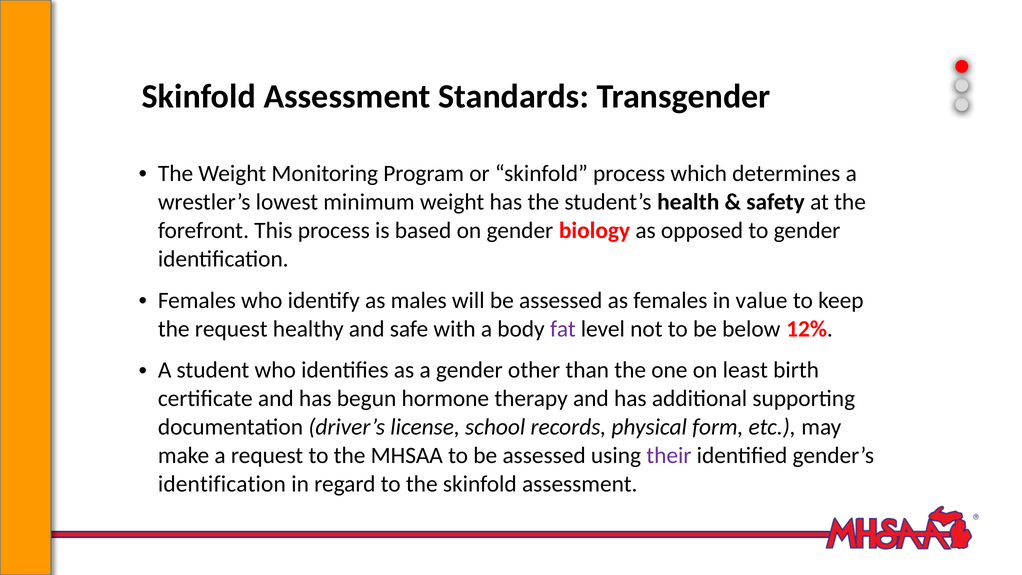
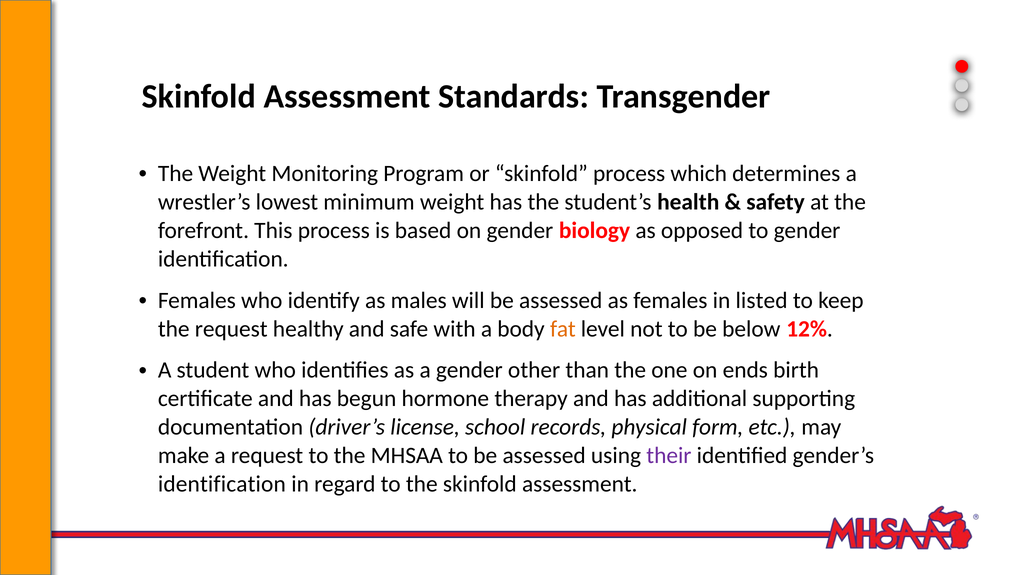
value: value -> listed
fat colour: purple -> orange
least: least -> ends
